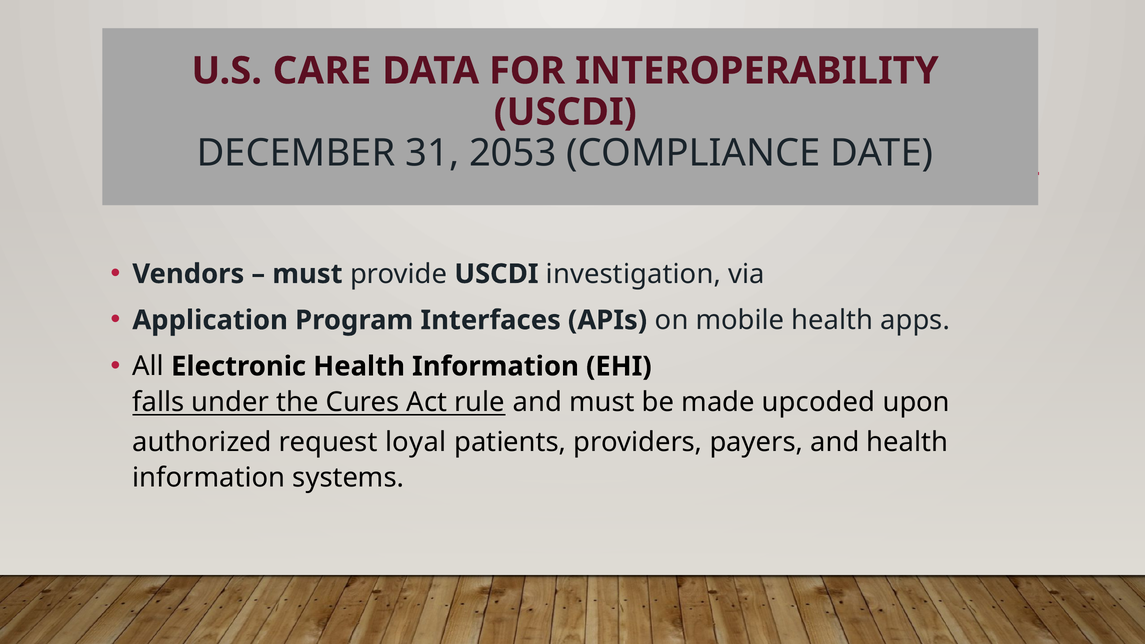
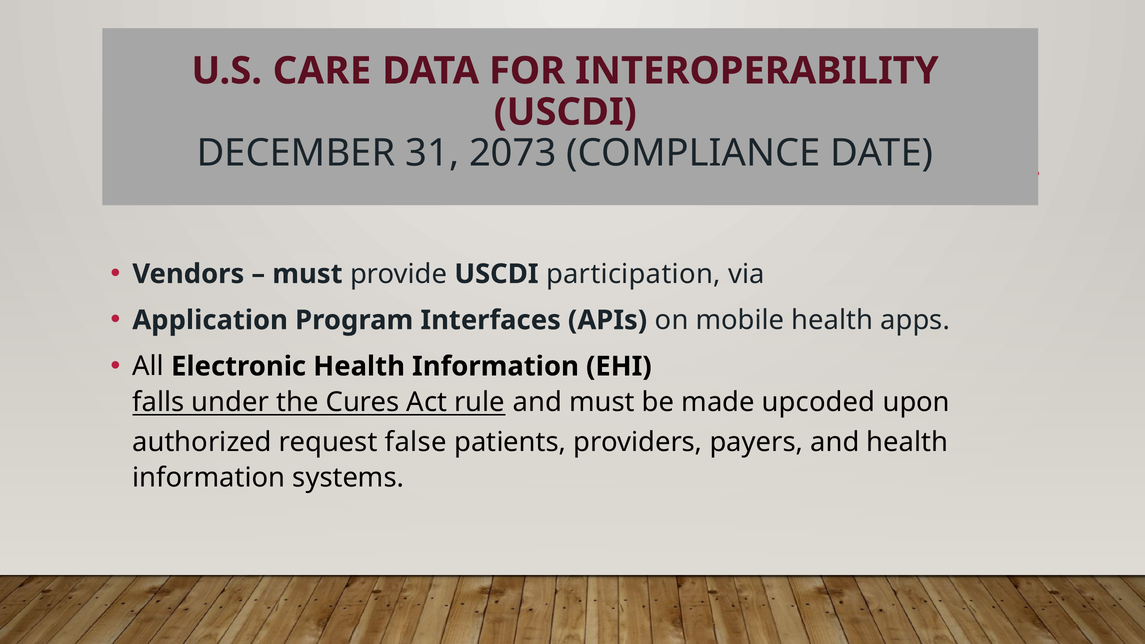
2053: 2053 -> 2073
investigation: investigation -> participation
loyal: loyal -> false
